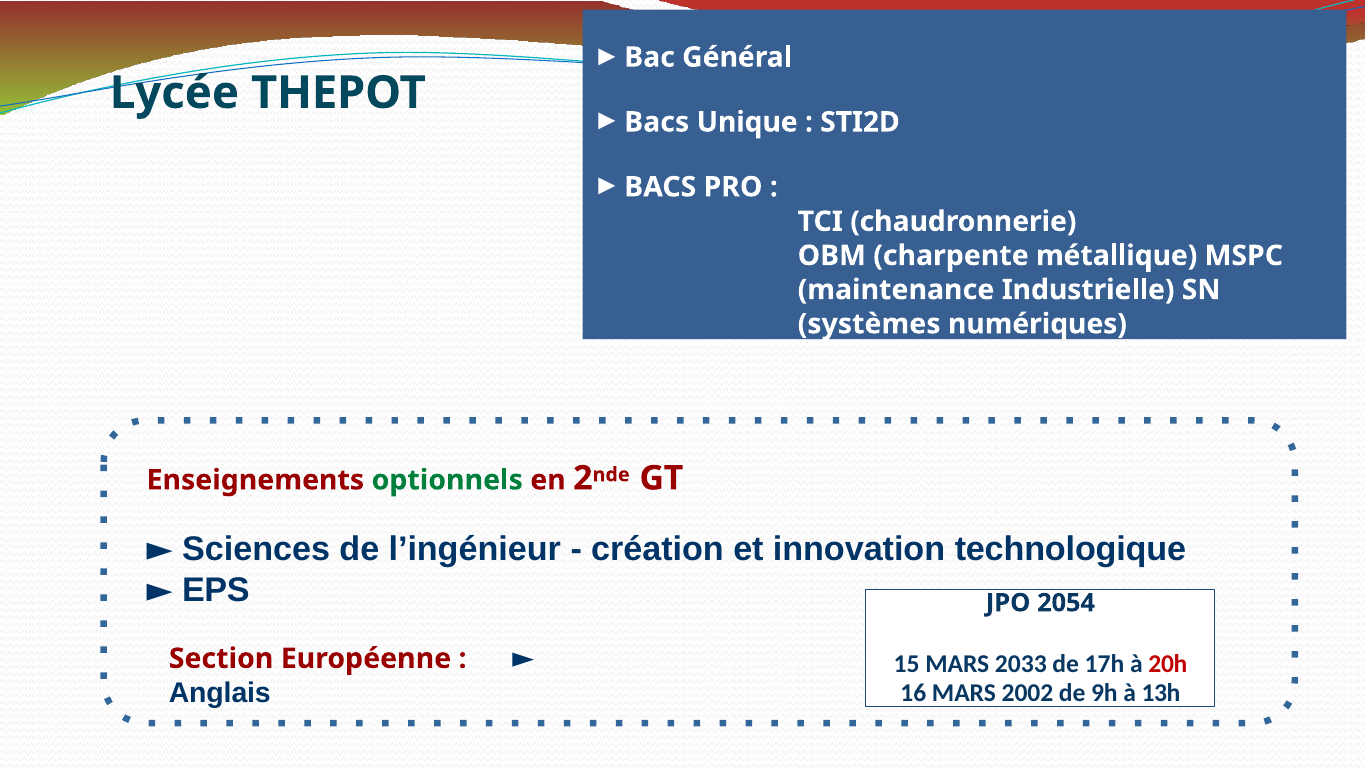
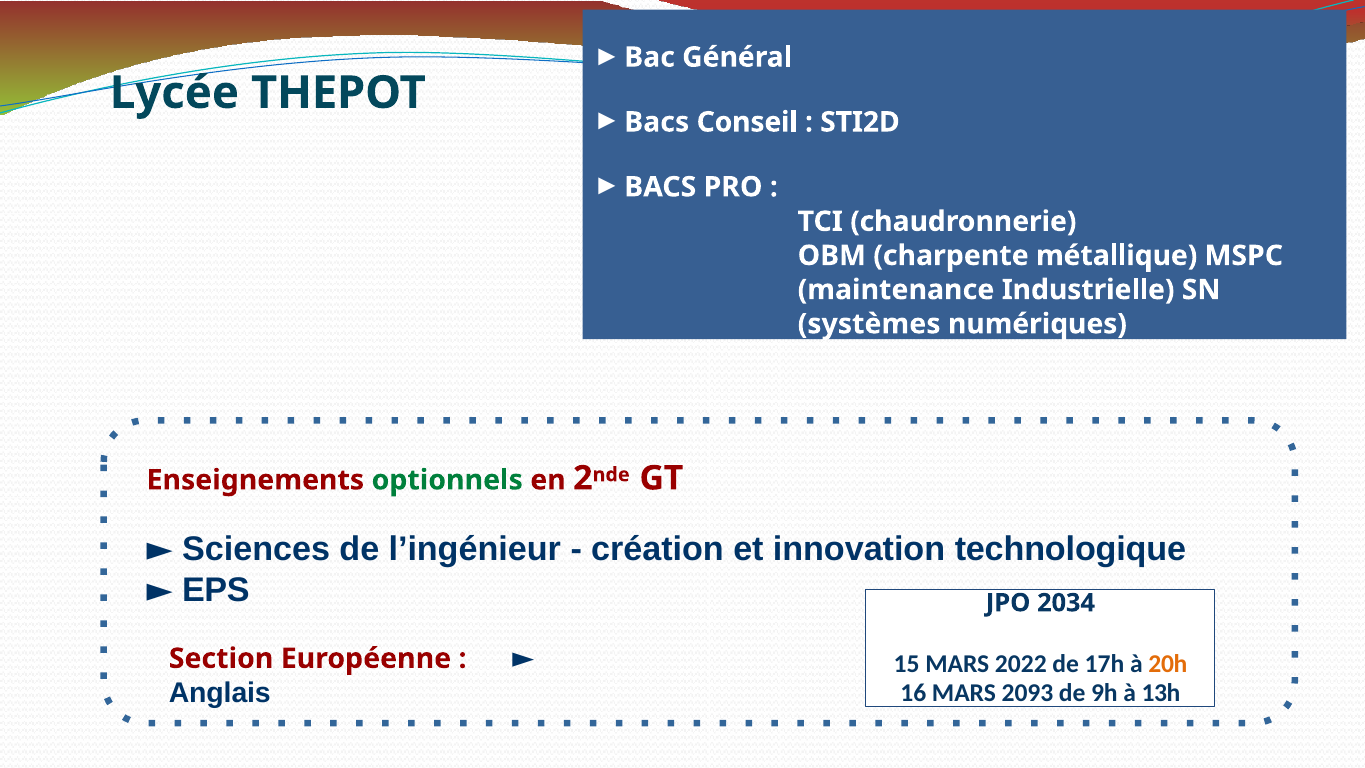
Unique: Unique -> Conseil
2054: 2054 -> 2034
2033: 2033 -> 2022
20h colour: red -> orange
2002: 2002 -> 2093
